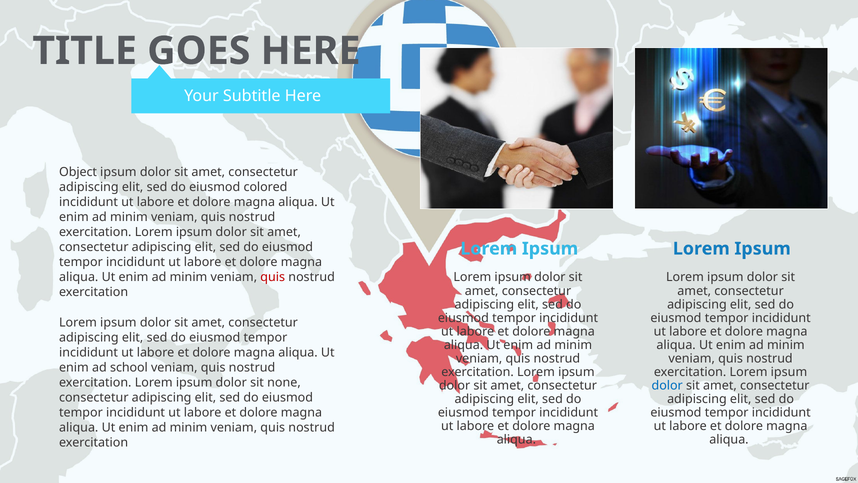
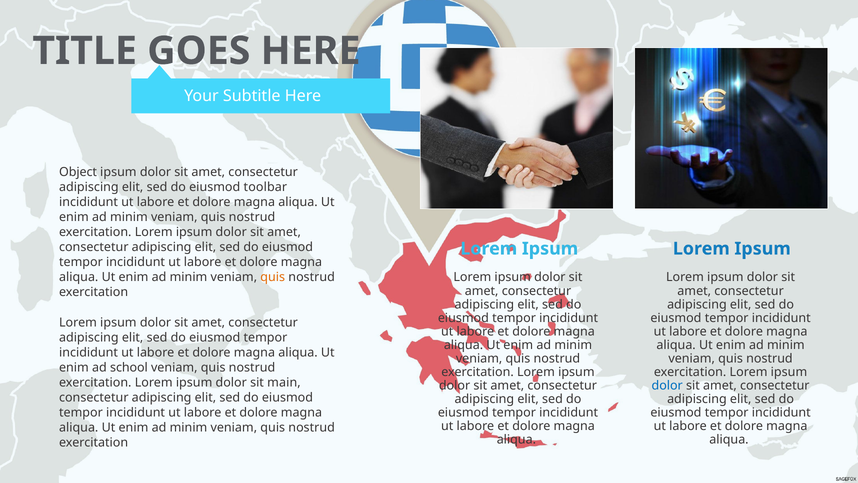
colored: colored -> toolbar
quis at (273, 277) colour: red -> orange
none: none -> main
